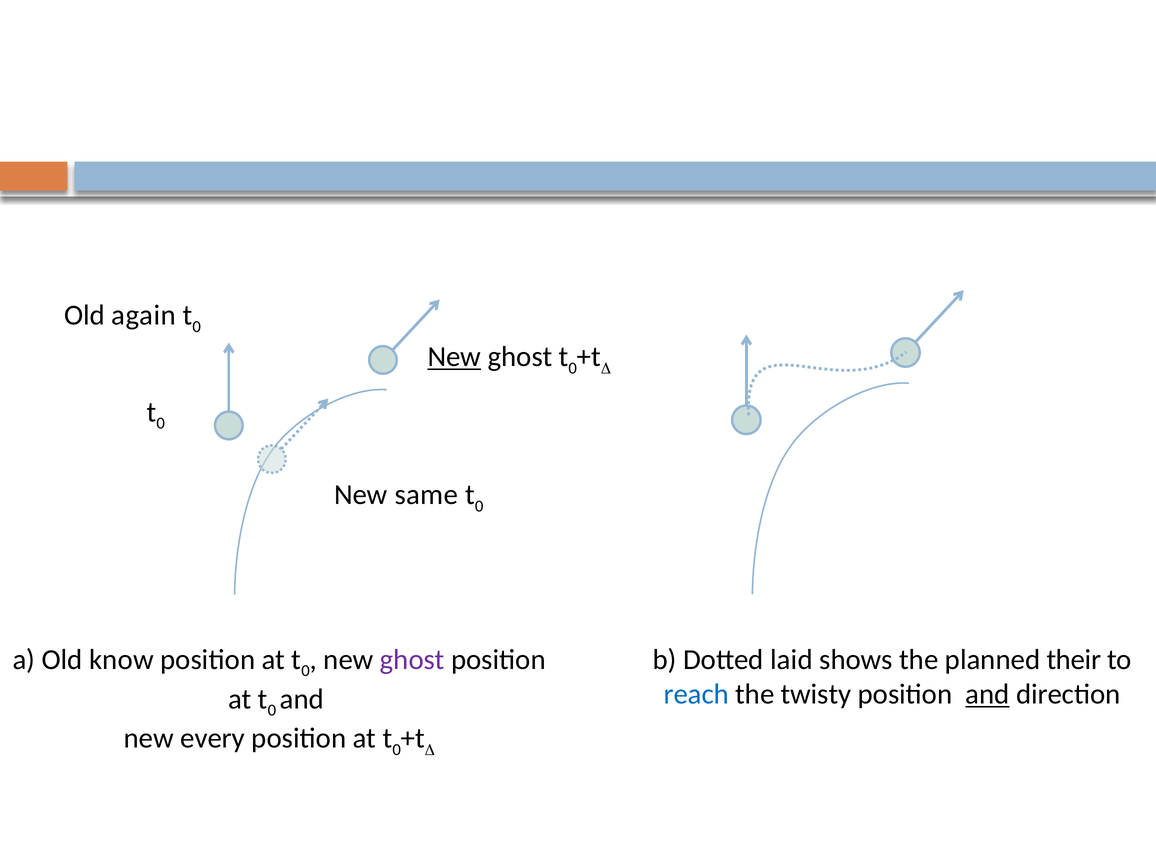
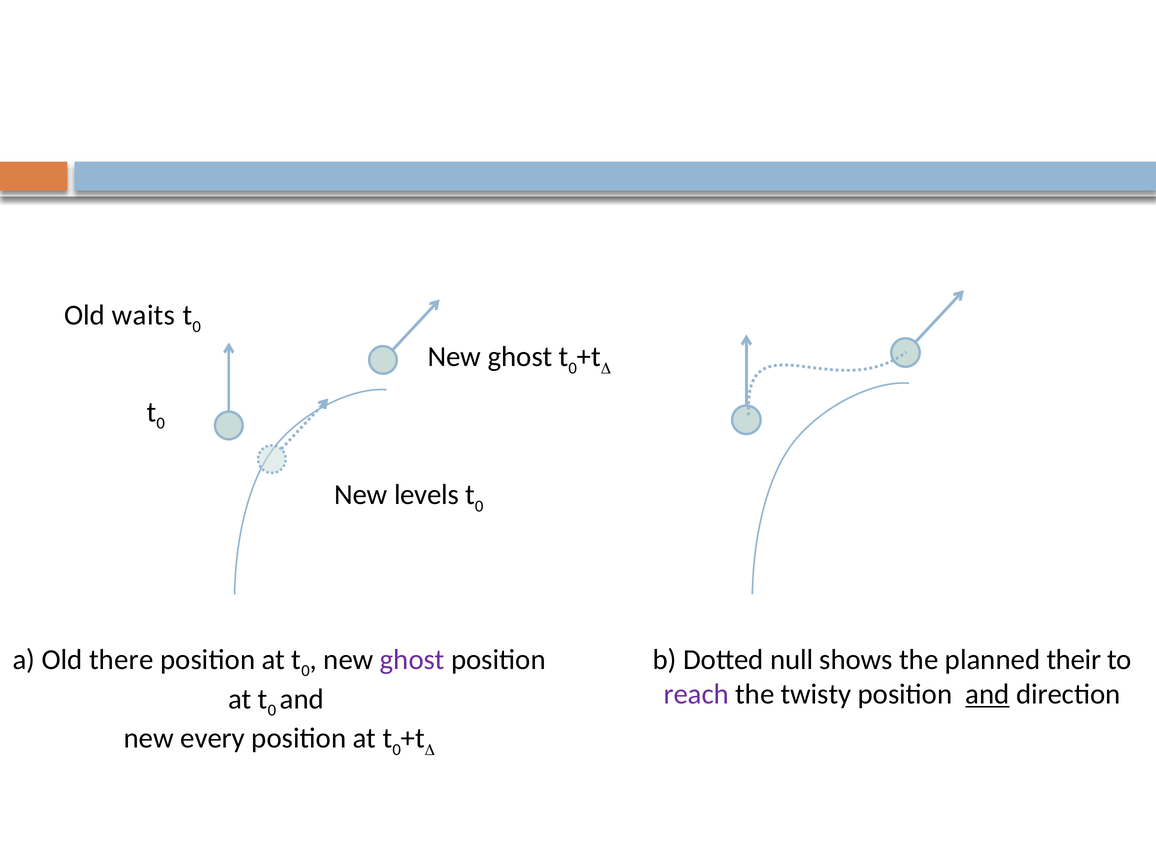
again: again -> waits
New at (454, 357) underline: present -> none
same: same -> levels
know: know -> there
laid: laid -> null
reach colour: blue -> purple
